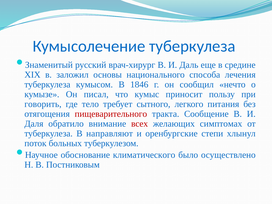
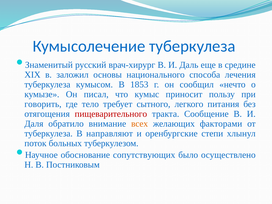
1846: 1846 -> 1853
всех colour: red -> orange
симптомах: симптомах -> факторами
климатического: климатического -> сопутствующих
